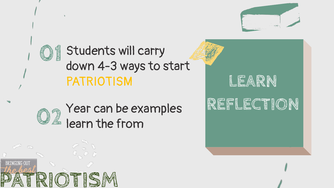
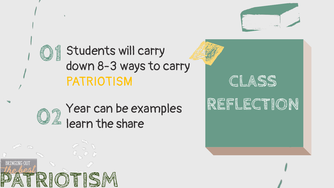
4-3: 4-3 -> 8-3
to start: start -> carry
PATRIOTISM LEARN: LEARN -> CLASS
from: from -> share
